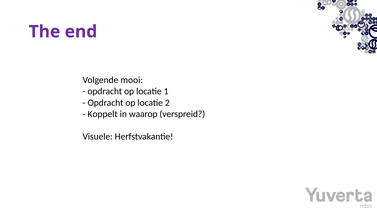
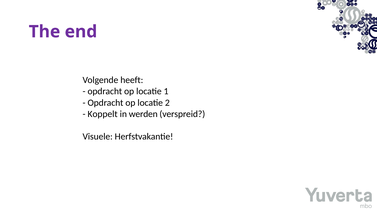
mooi: mooi -> heeft
waarop: waarop -> werden
